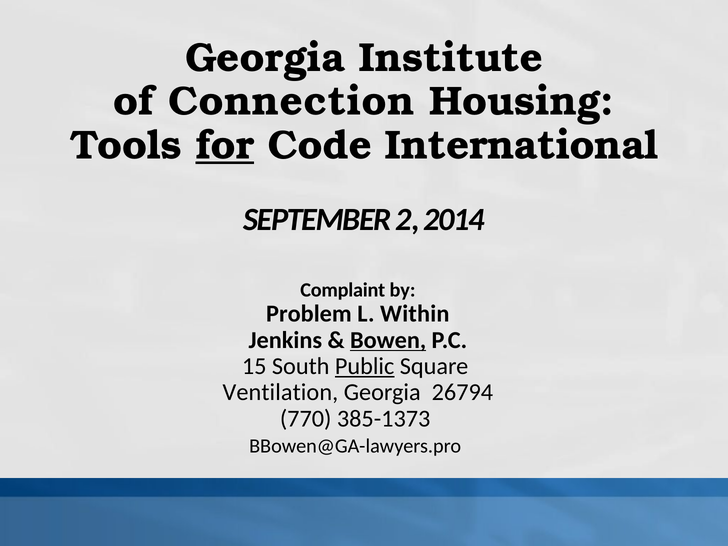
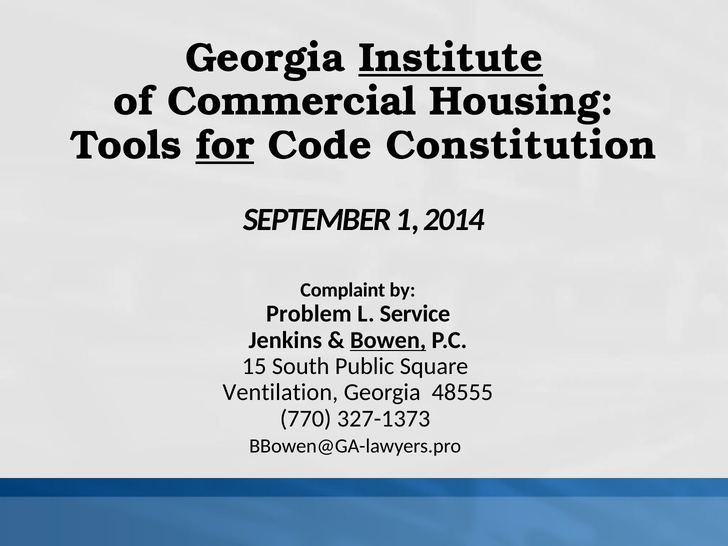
Institute underline: none -> present
Connection: Connection -> Commercial
International: International -> Constitution
2: 2 -> 1
Within: Within -> Service
Public underline: present -> none
26794: 26794 -> 48555
385-1373: 385-1373 -> 327-1373
